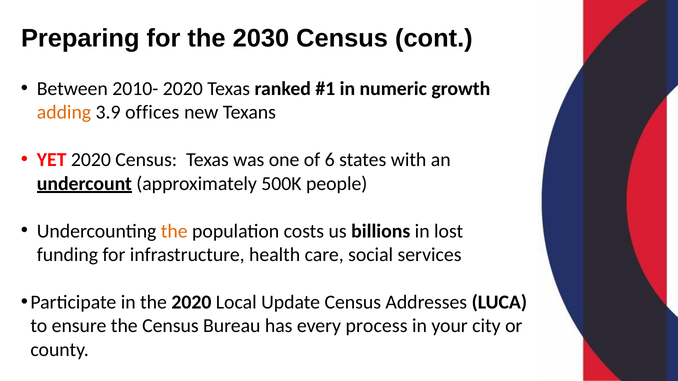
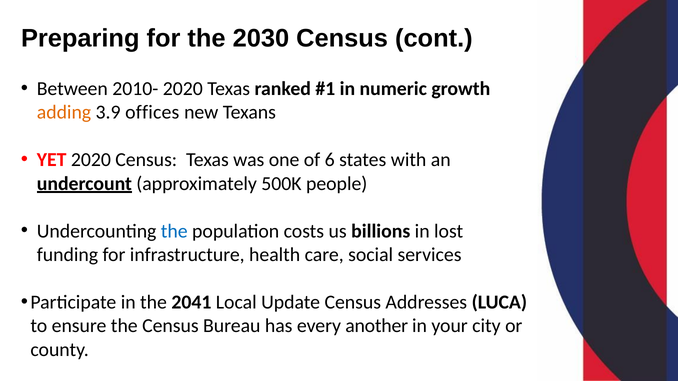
the at (174, 231) colour: orange -> blue
the 2020: 2020 -> 2041
process: process -> another
